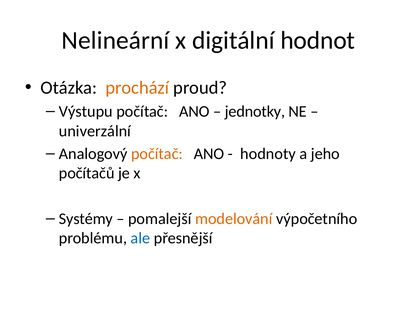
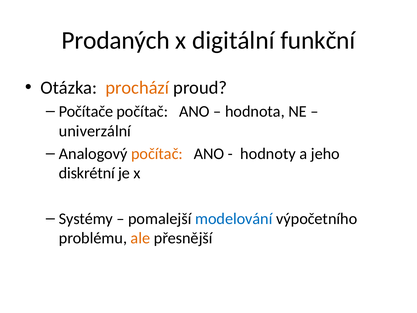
Nelineární: Nelineární -> Prodaných
hodnot: hodnot -> funkční
Výstupu: Výstupu -> Počítače
jednotky: jednotky -> hodnota
počítačů: počítačů -> diskrétní
modelování colour: orange -> blue
ale colour: blue -> orange
